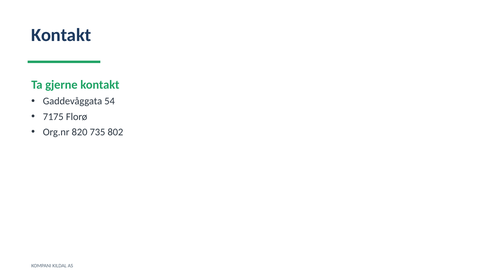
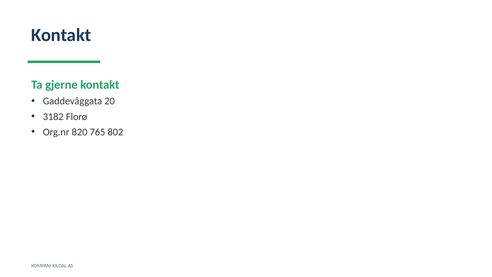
54: 54 -> 20
7175: 7175 -> 3182
735: 735 -> 765
